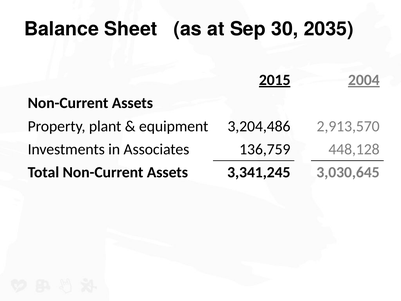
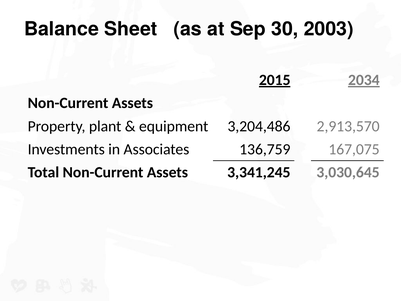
2035: 2035 -> 2003
2004: 2004 -> 2034
448,128: 448,128 -> 167,075
